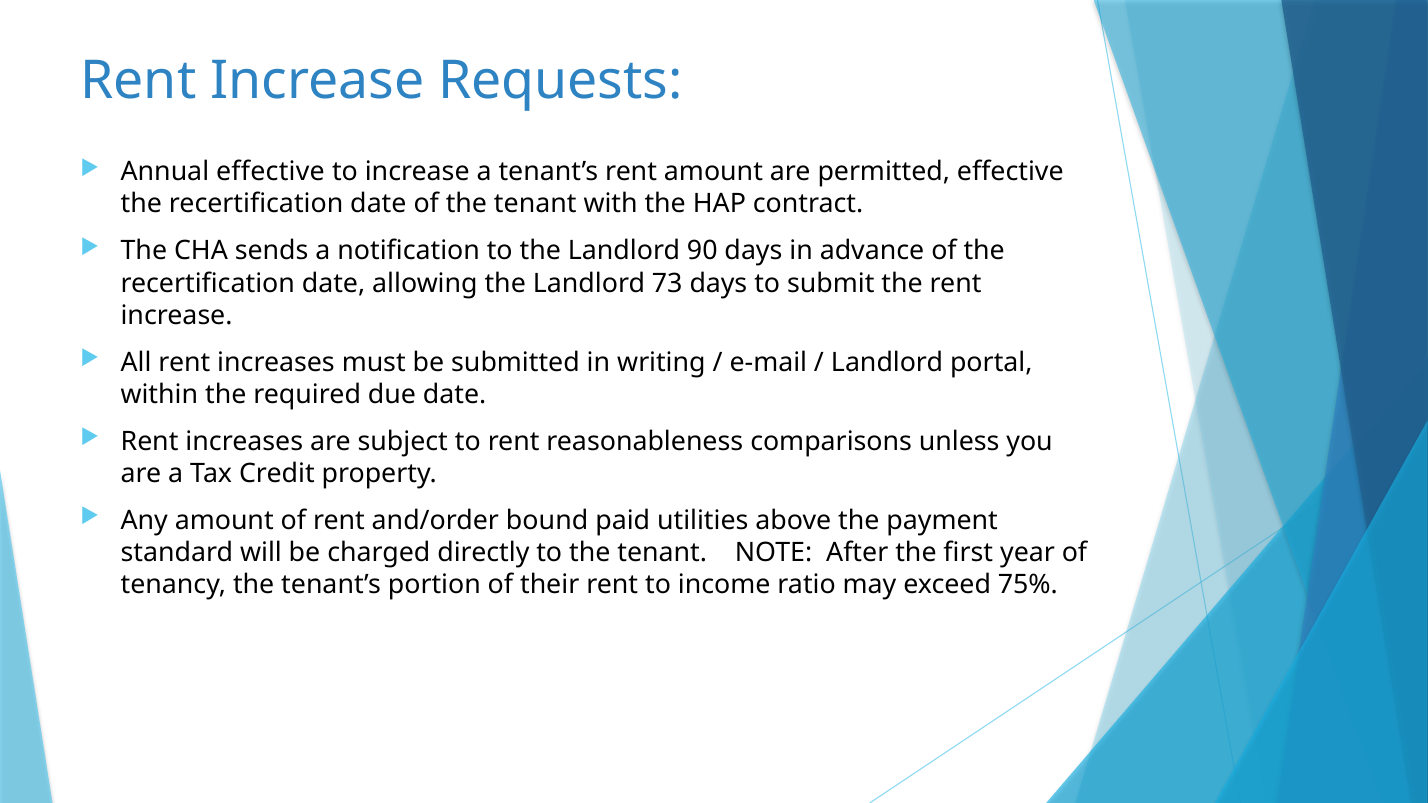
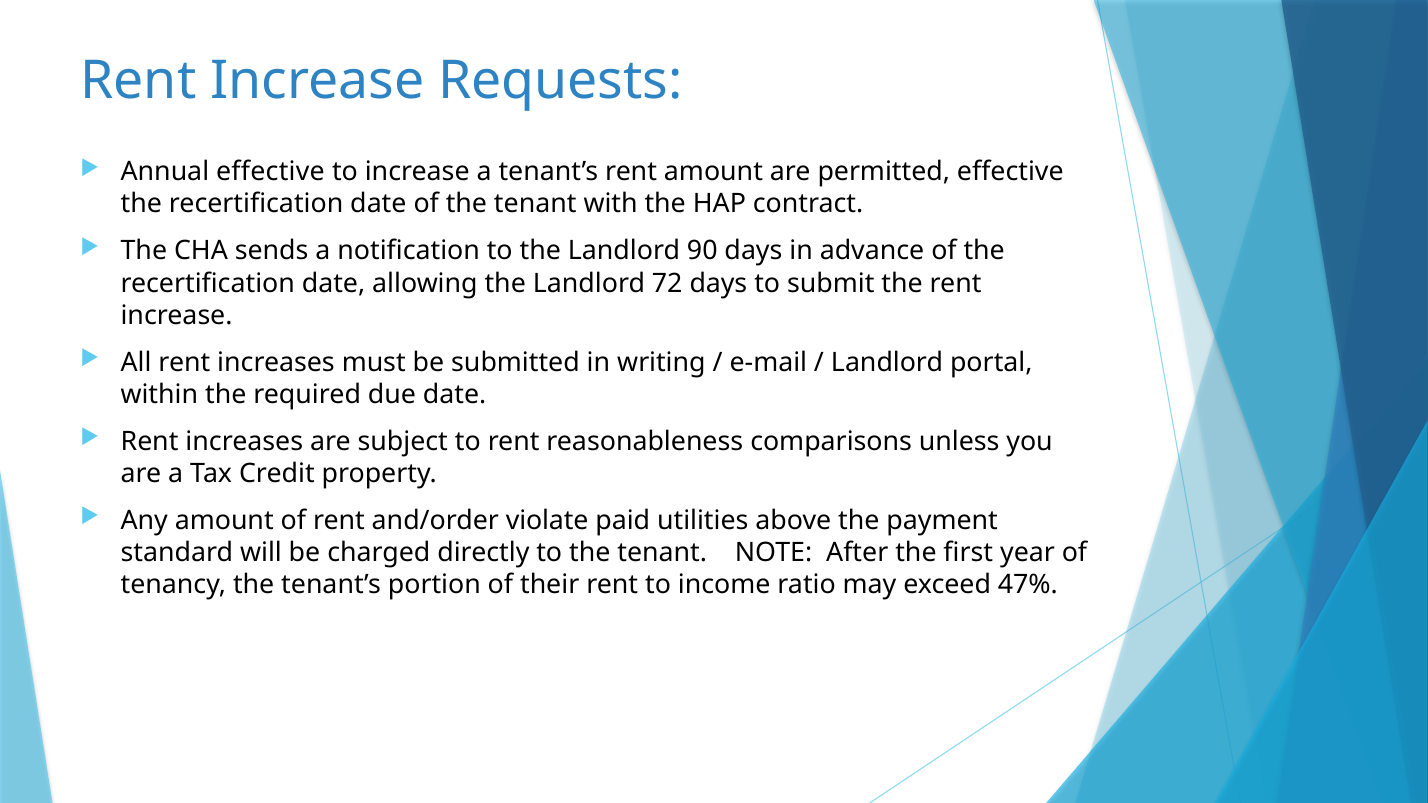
73: 73 -> 72
bound: bound -> violate
75%: 75% -> 47%
